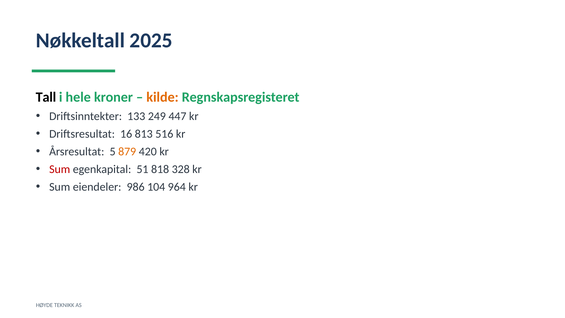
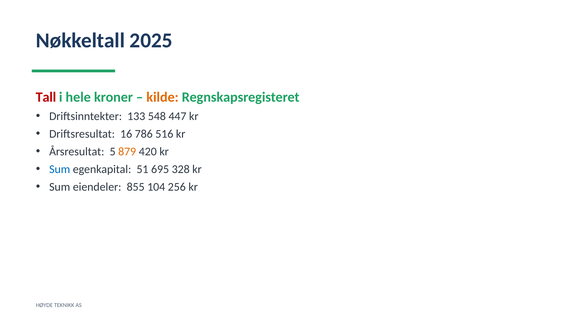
Tall colour: black -> red
249: 249 -> 548
813: 813 -> 786
Sum at (60, 169) colour: red -> blue
818: 818 -> 695
986: 986 -> 855
964: 964 -> 256
